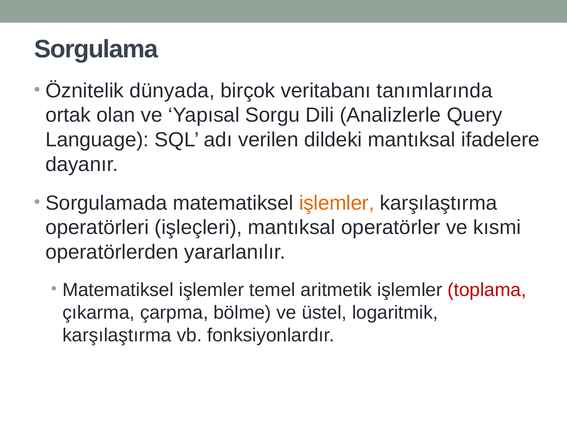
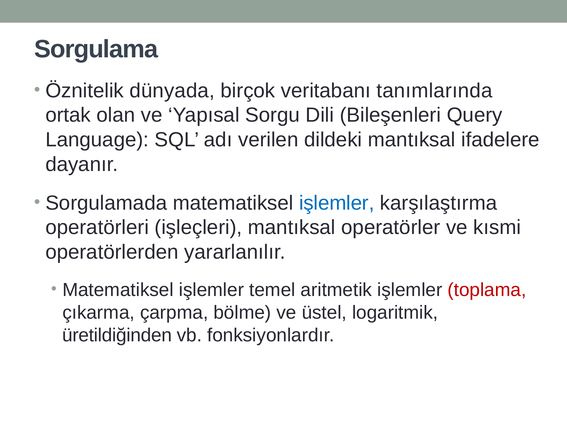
Analizlerle: Analizlerle -> Bileşenleri
işlemler at (337, 203) colour: orange -> blue
karşılaştırma at (117, 335): karşılaştırma -> üretildiğinden
